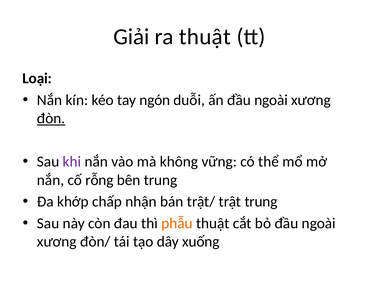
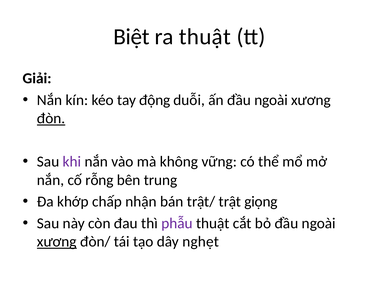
Giải: Giải -> Biệt
Loại: Loại -> Giải
ngón: ngón -> động
trật trung: trung -> giọng
phẫu colour: orange -> purple
xương at (57, 242) underline: none -> present
xuống: xuống -> nghẹt
